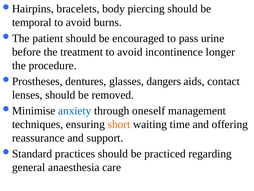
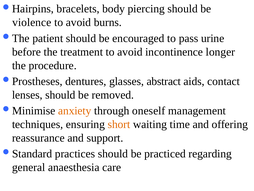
temporal: temporal -> violence
dangers: dangers -> abstract
anxiety colour: blue -> orange
